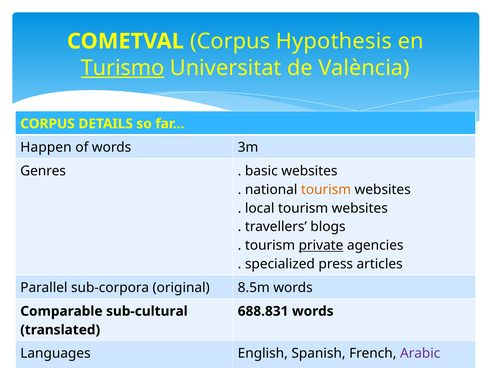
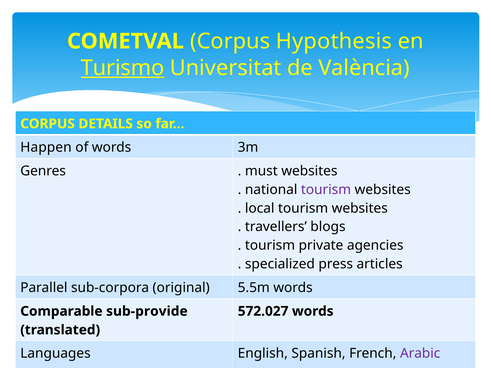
basic: basic -> must
tourism at (326, 190) colour: orange -> purple
private underline: present -> none
8.5m: 8.5m -> 5.5m
sub-cultural: sub-cultural -> sub-provide
688.831: 688.831 -> 572.027
